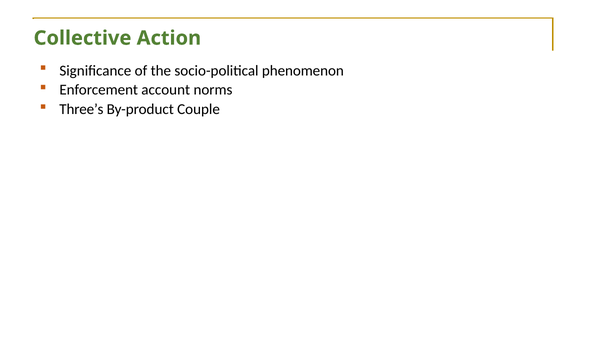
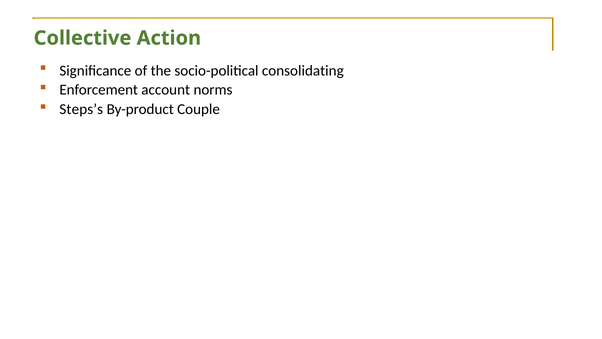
phenomenon: phenomenon -> consolidating
Three’s: Three’s -> Steps’s
